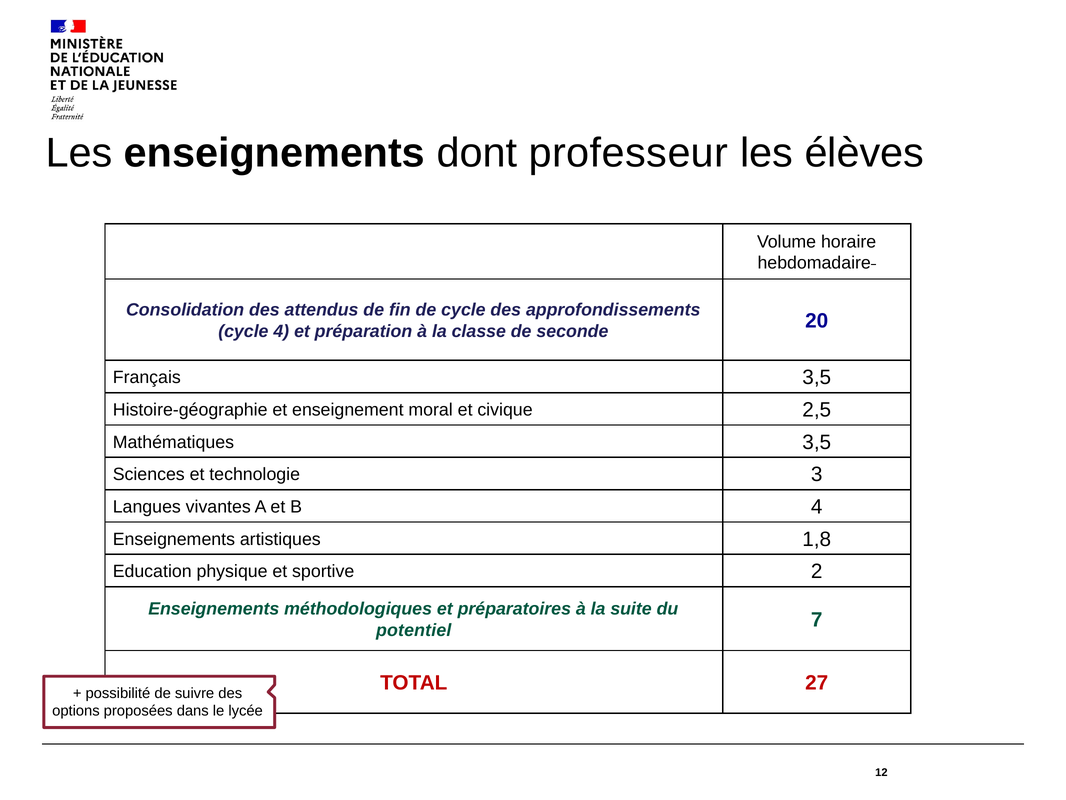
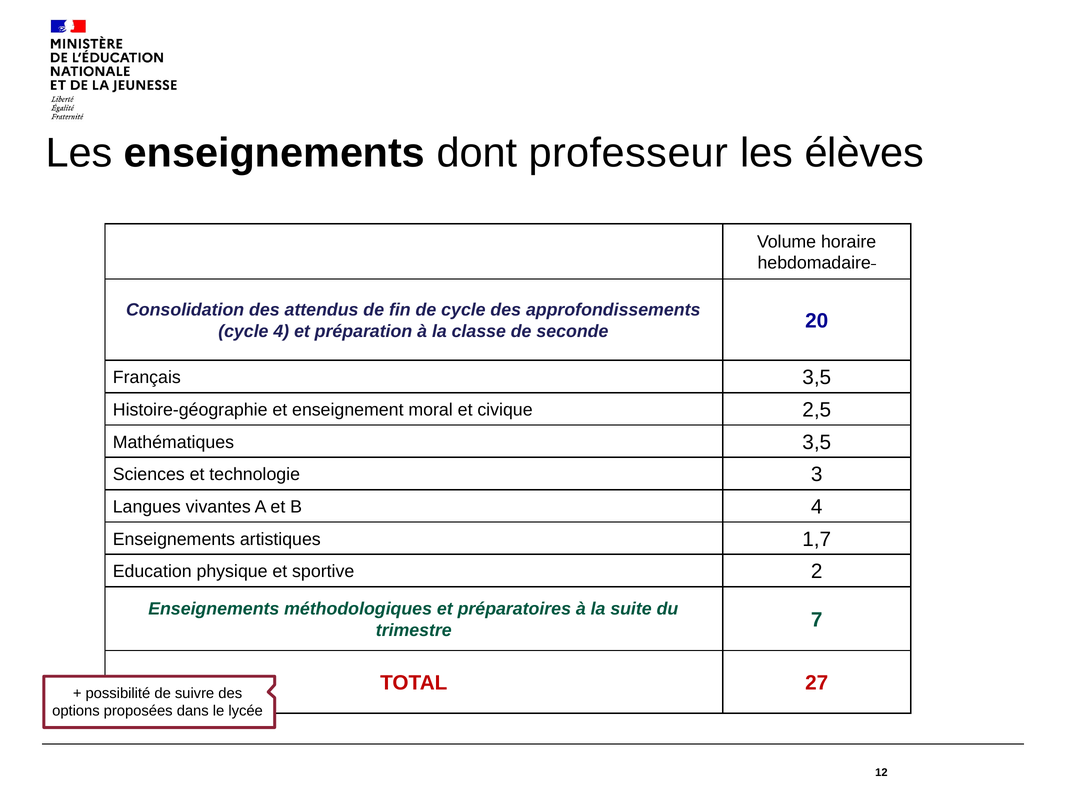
1,8: 1,8 -> 1,7
potentiel: potentiel -> trimestre
